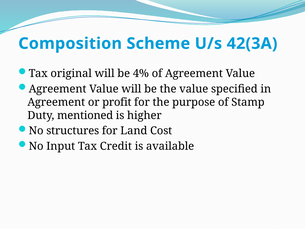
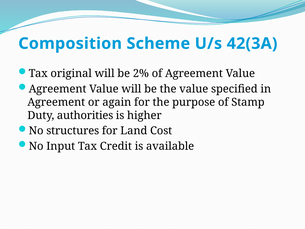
4%: 4% -> 2%
profit: profit -> again
mentioned: mentioned -> authorities
